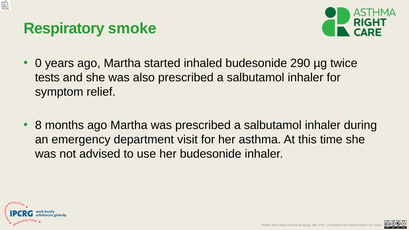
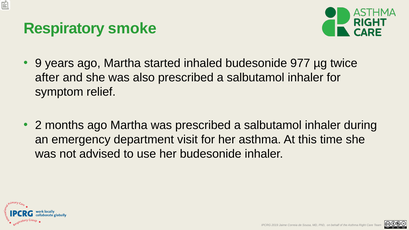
0: 0 -> 9
290: 290 -> 977
tests: tests -> after
8: 8 -> 2
